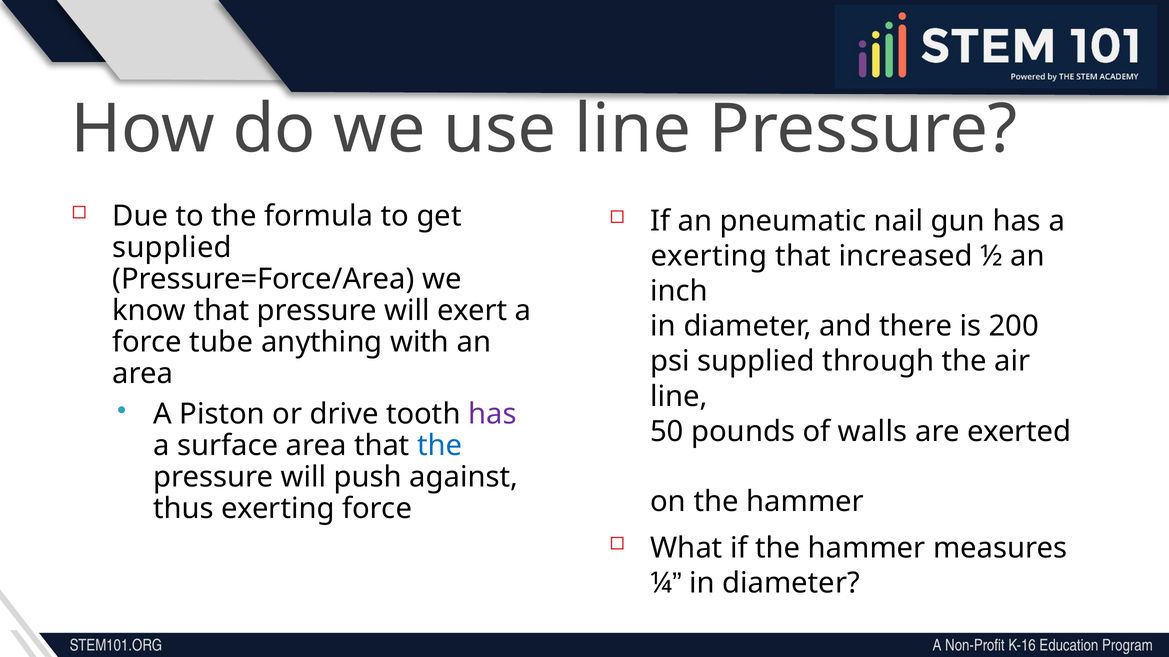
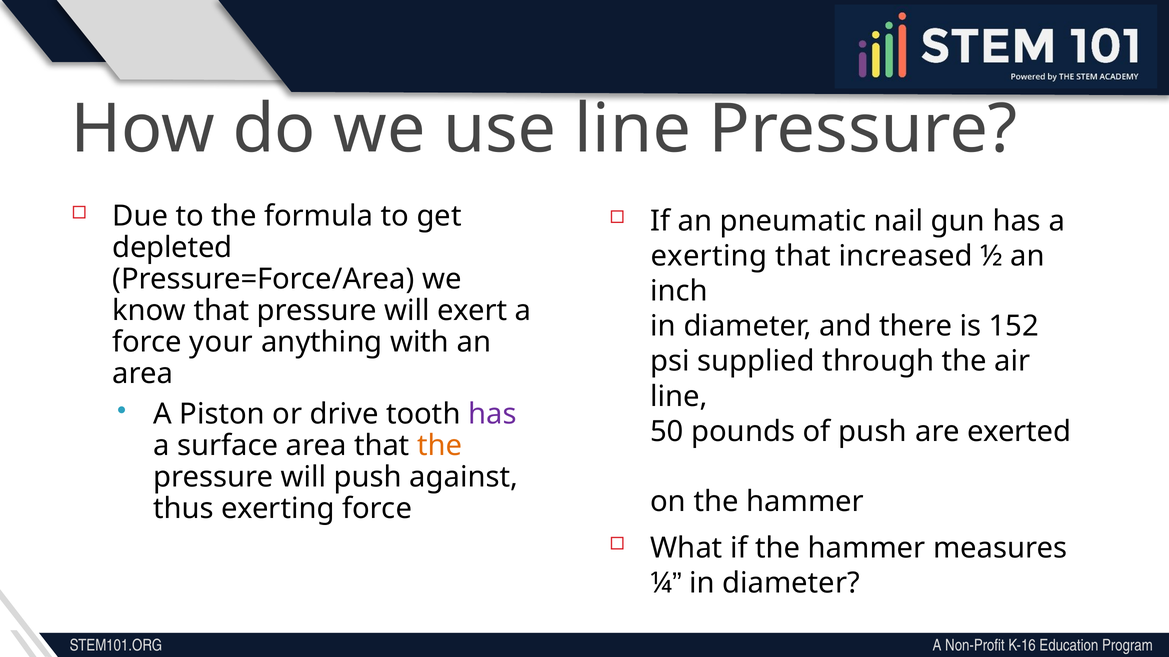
supplied at (172, 248): supplied -> depleted
200: 200 -> 152
tube: tube -> your
of walls: walls -> push
the at (440, 446) colour: blue -> orange
